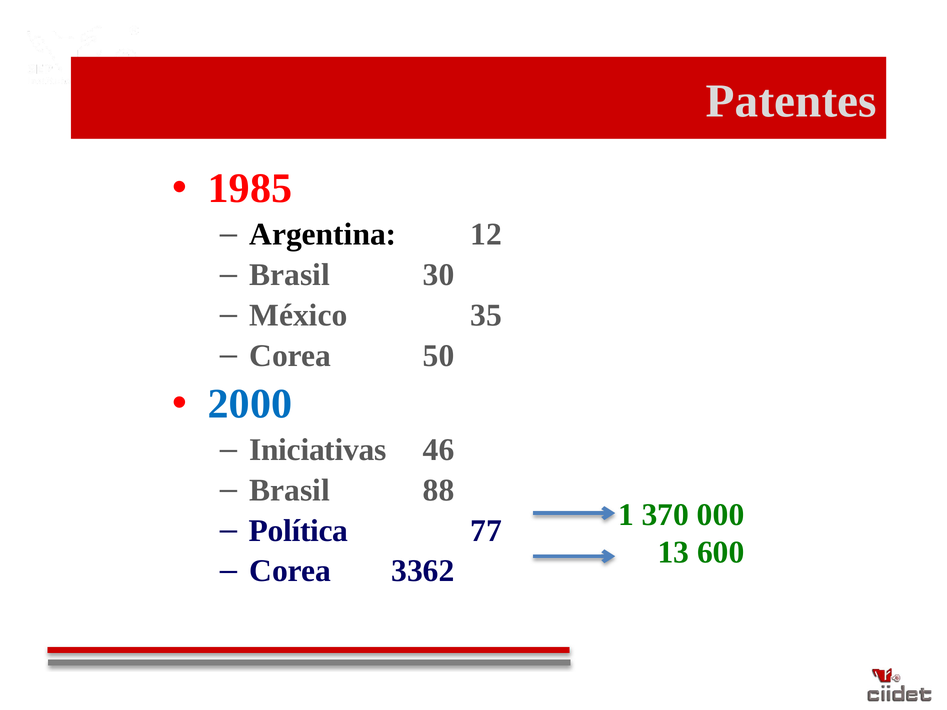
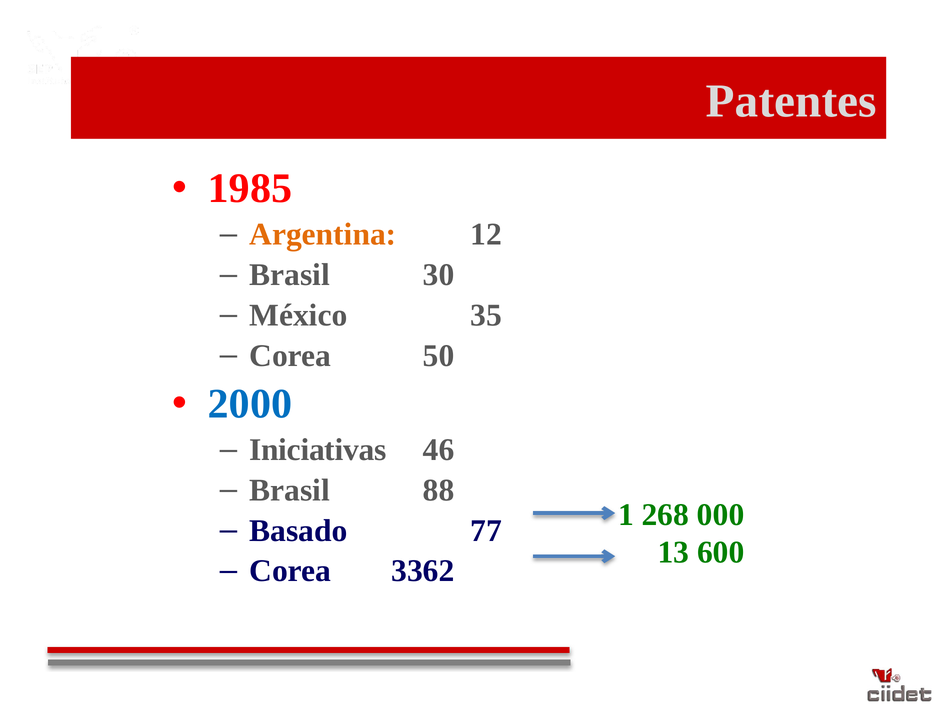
Argentina colour: black -> orange
370: 370 -> 268
Política: Política -> Basado
